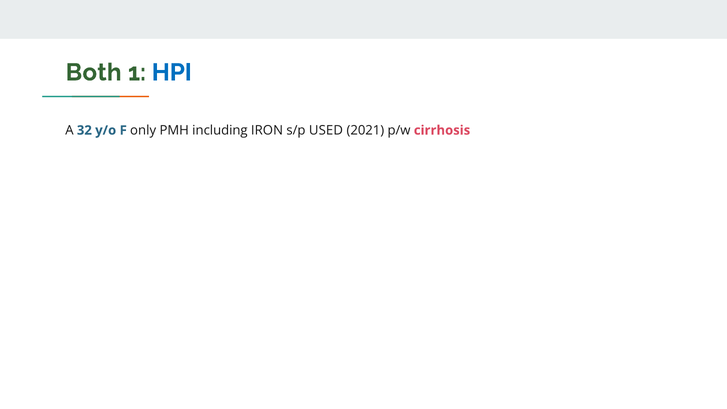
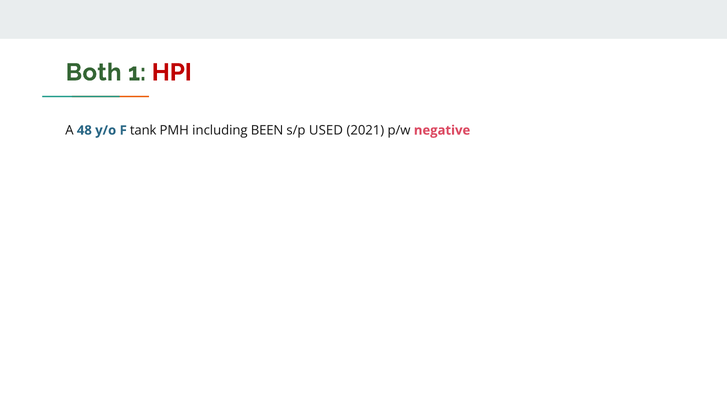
HPI colour: blue -> red
32: 32 -> 48
only: only -> tank
IRON: IRON -> BEEN
cirrhosis: cirrhosis -> negative
